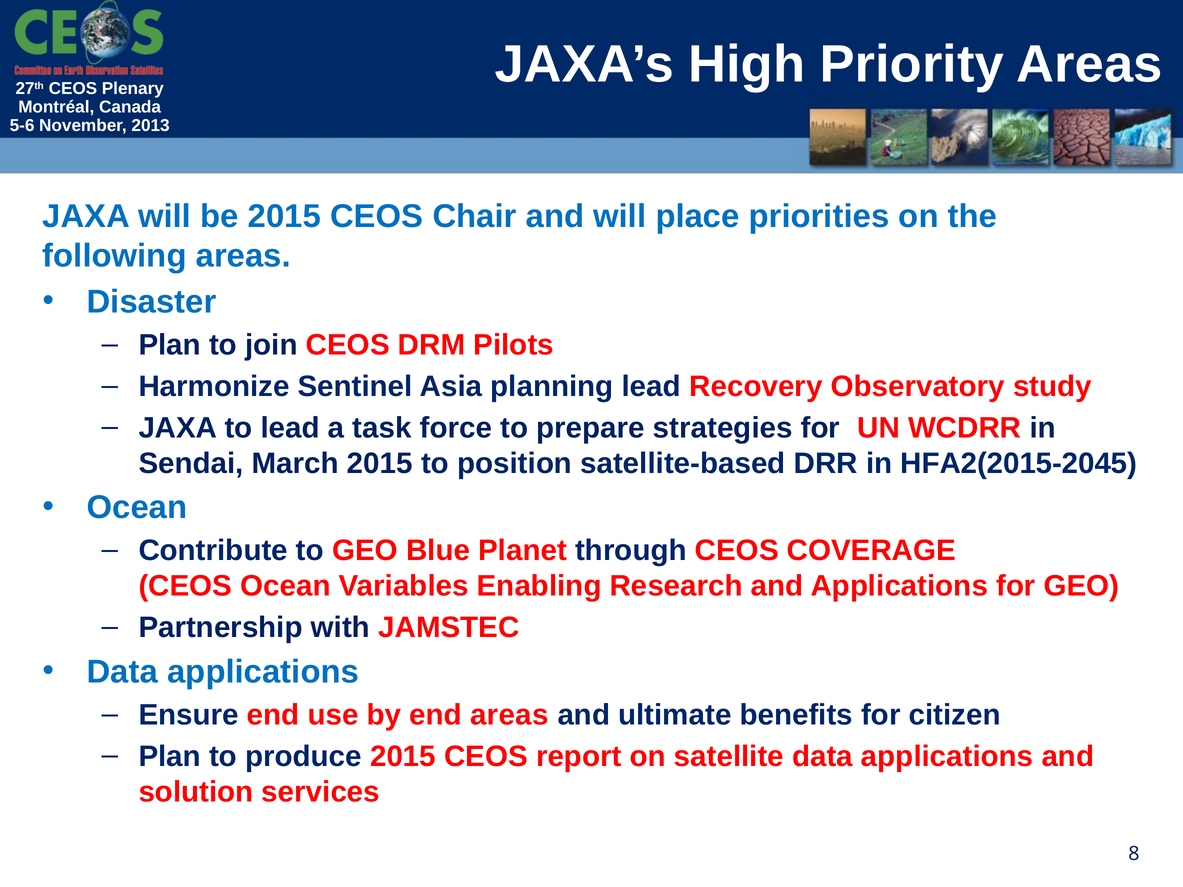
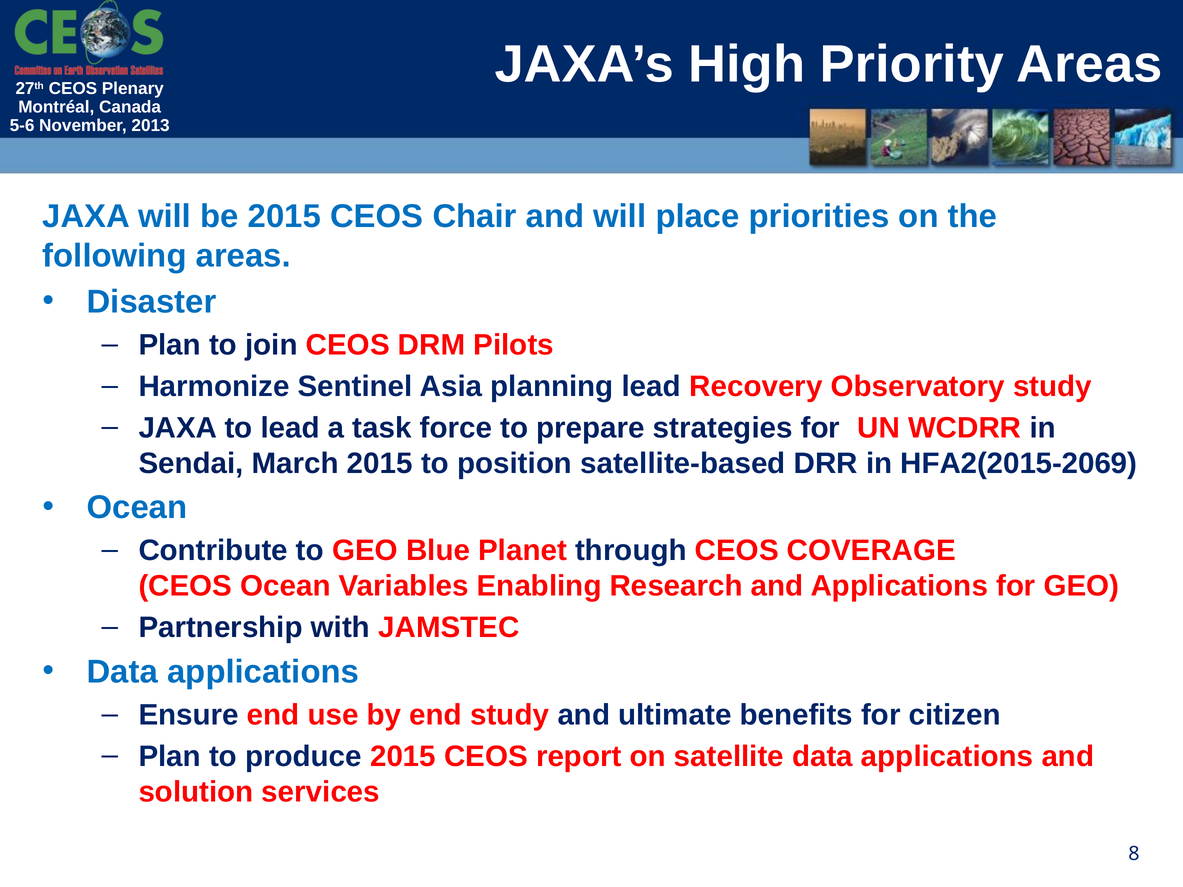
HFA2(2015-2045: HFA2(2015-2045 -> HFA2(2015-2069
end areas: areas -> study
